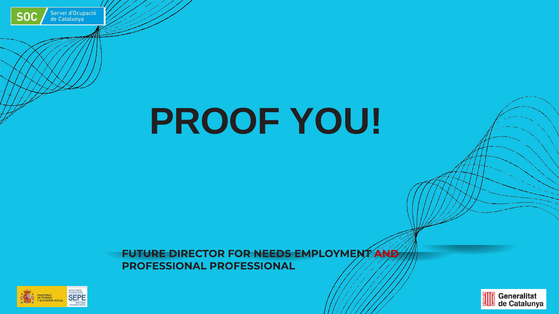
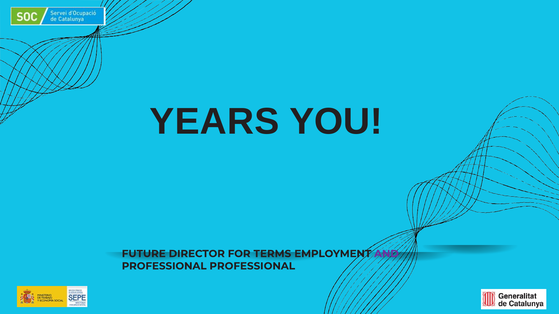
PROOF: PROOF -> YEARS
NEEDS: NEEDS -> TERMS
AND colour: red -> purple
